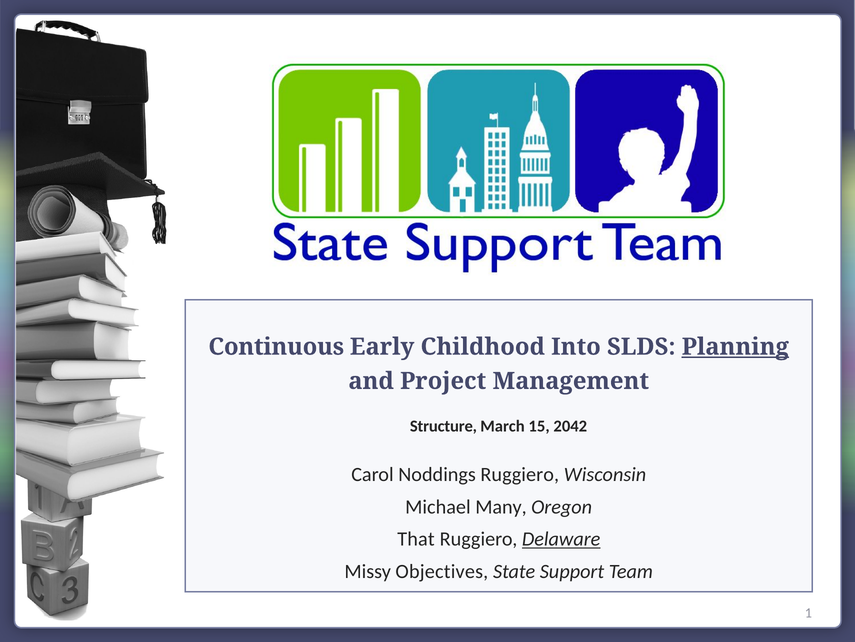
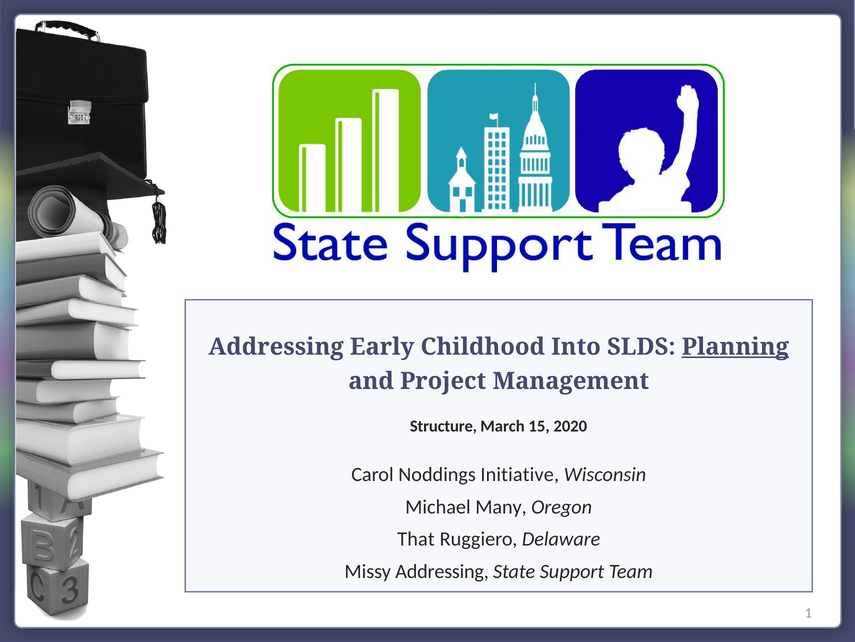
Continuous at (276, 346): Continuous -> Addressing
2042: 2042 -> 2020
Noddings Ruggiero: Ruggiero -> Initiative
Delaware underline: present -> none
Missy Objectives: Objectives -> Addressing
